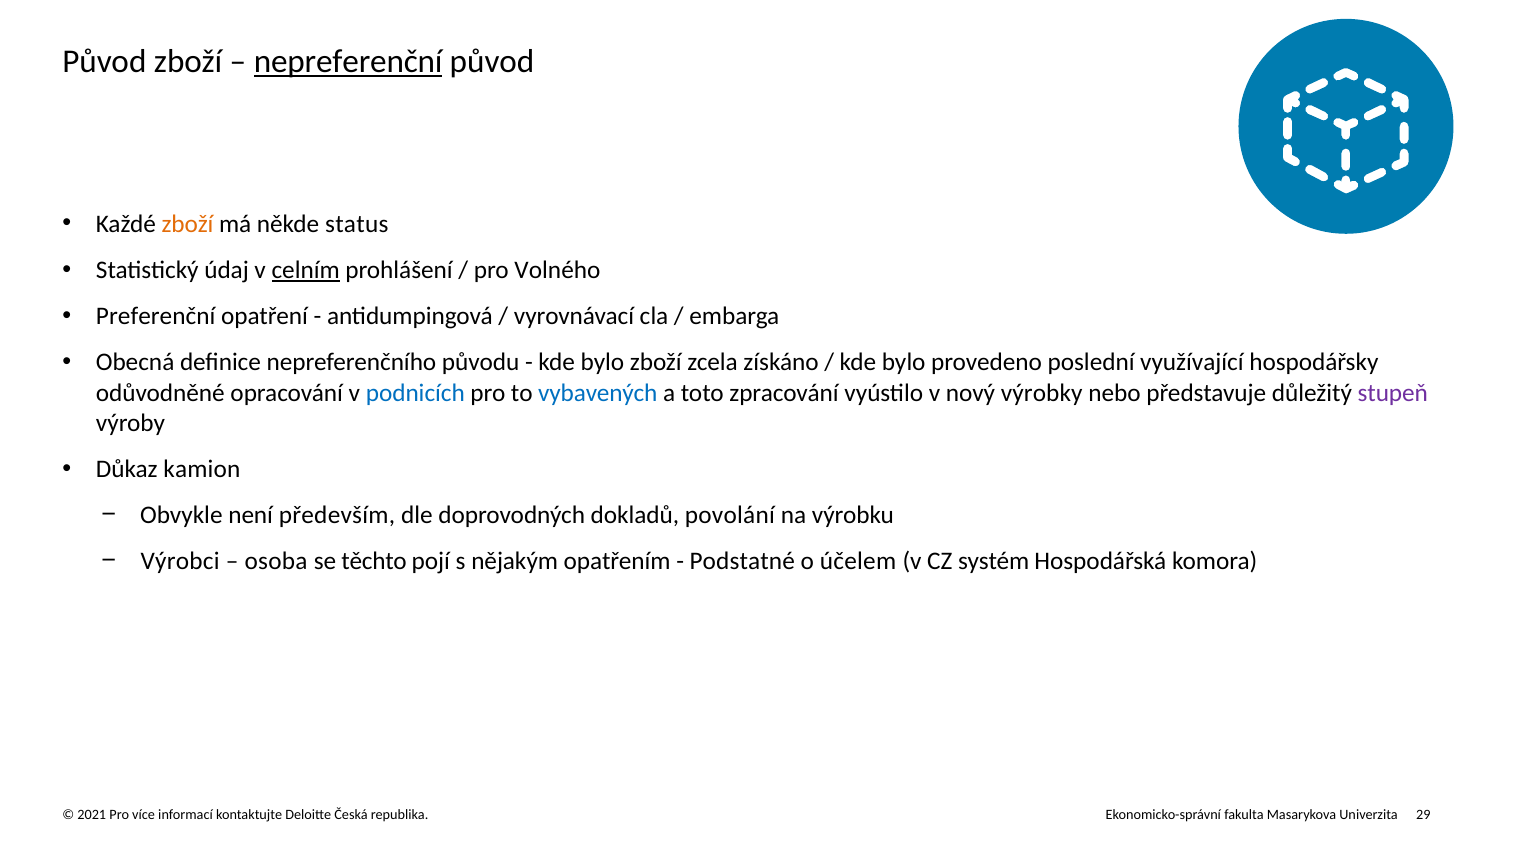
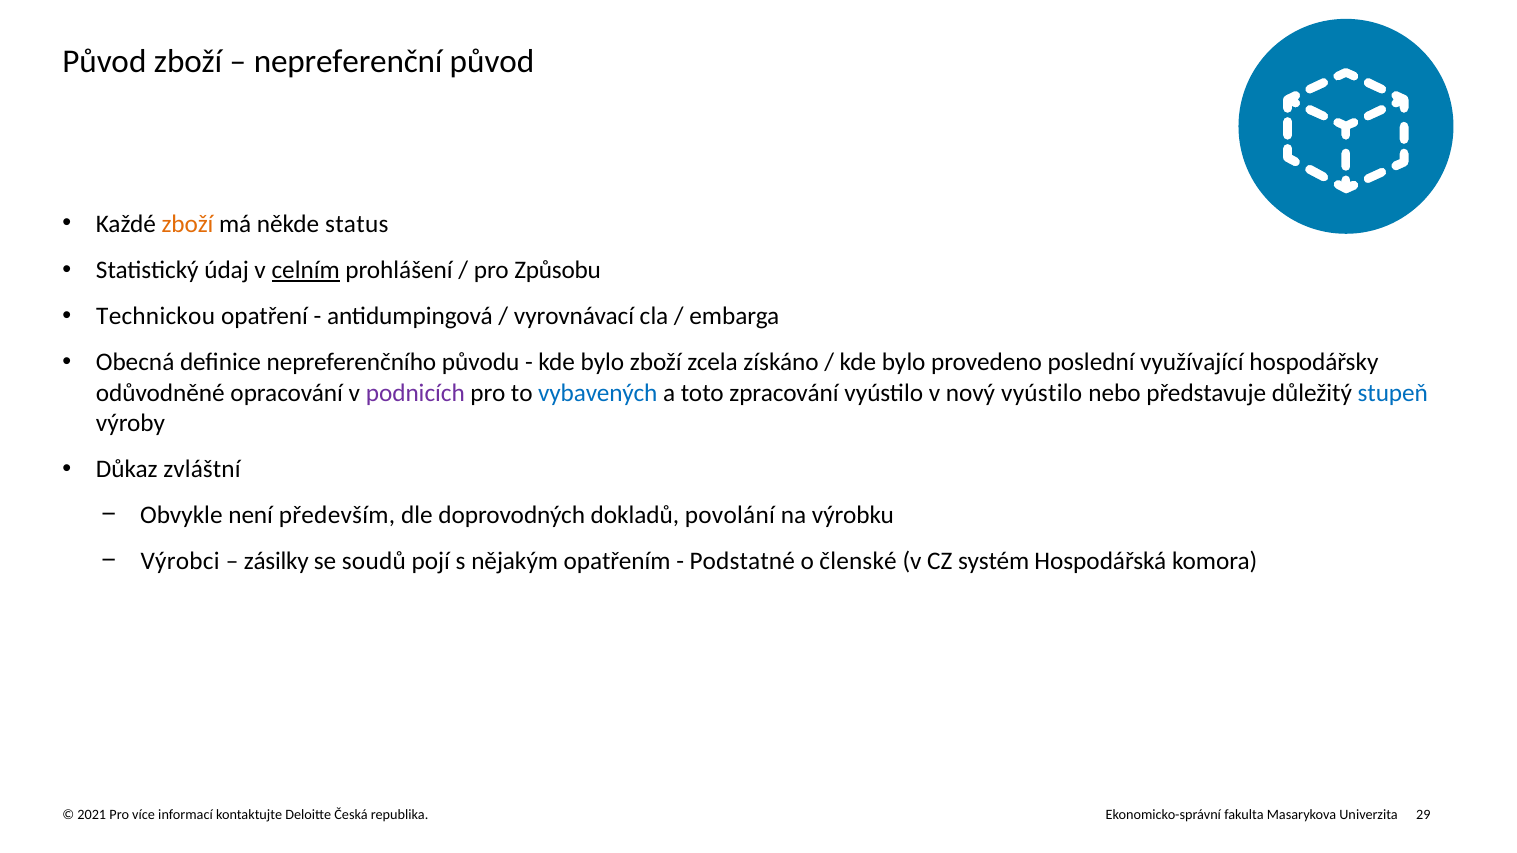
nepreferenční underline: present -> none
Volného: Volného -> Způsobu
Preferenční: Preferenční -> Technickou
podnicích colour: blue -> purple
nový výrobky: výrobky -> vyústilo
stupeň colour: purple -> blue
kamion: kamion -> zvláštní
osoba: osoba -> zásilky
těchto: těchto -> soudů
účelem: účelem -> členské
